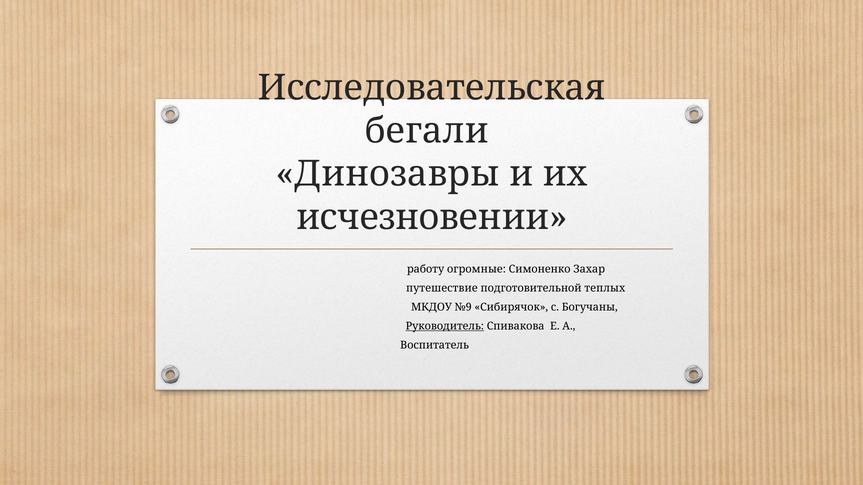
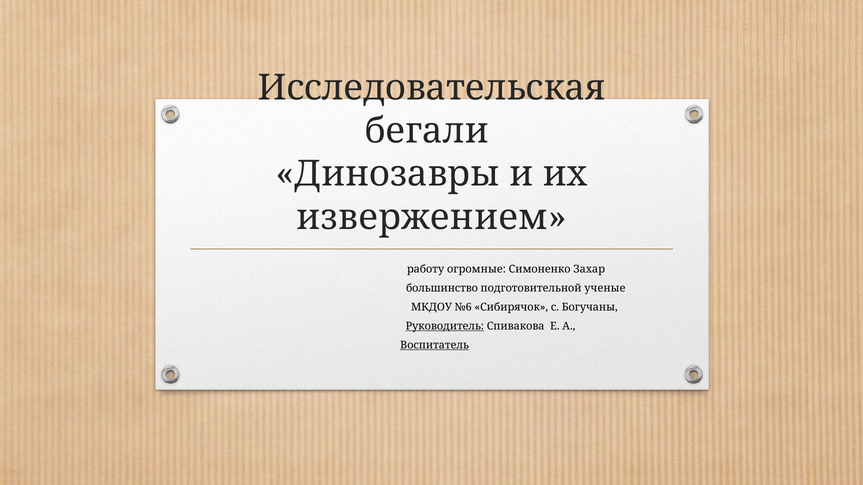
исчезновении: исчезновении -> извержением
путешествие: путешествие -> большинство
теплых: теплых -> ученые
№9: №9 -> №6
Воспитатель underline: none -> present
